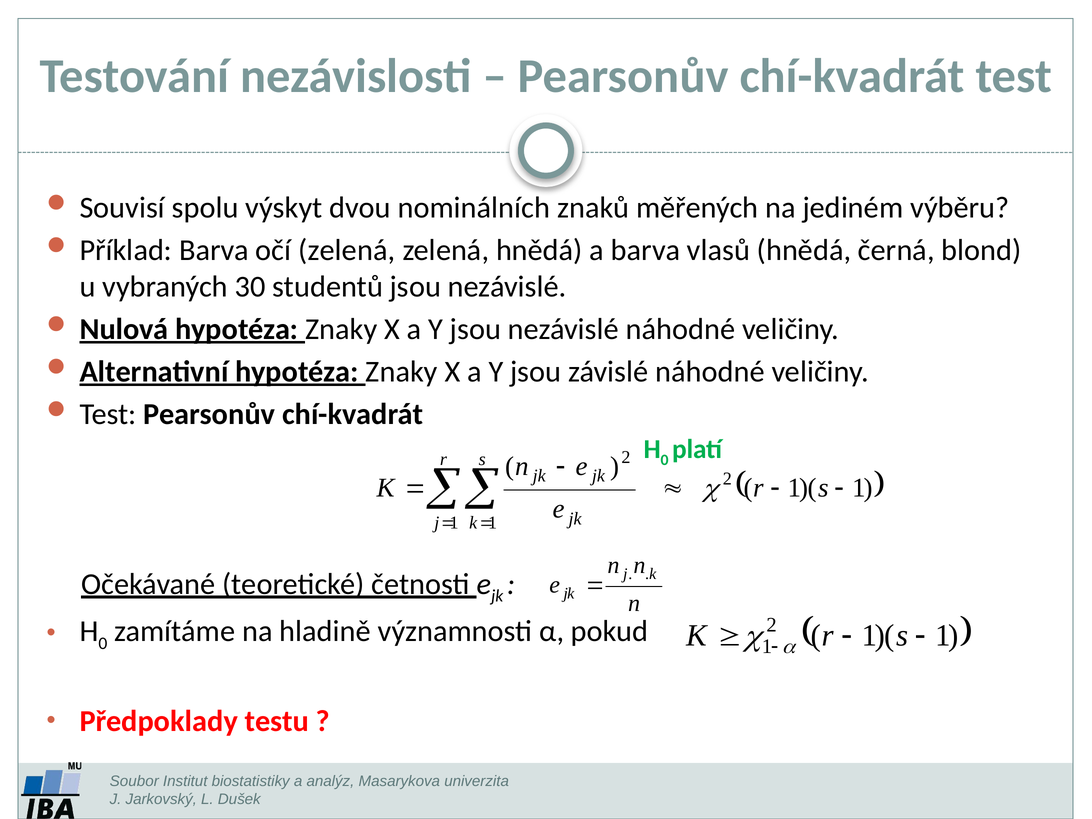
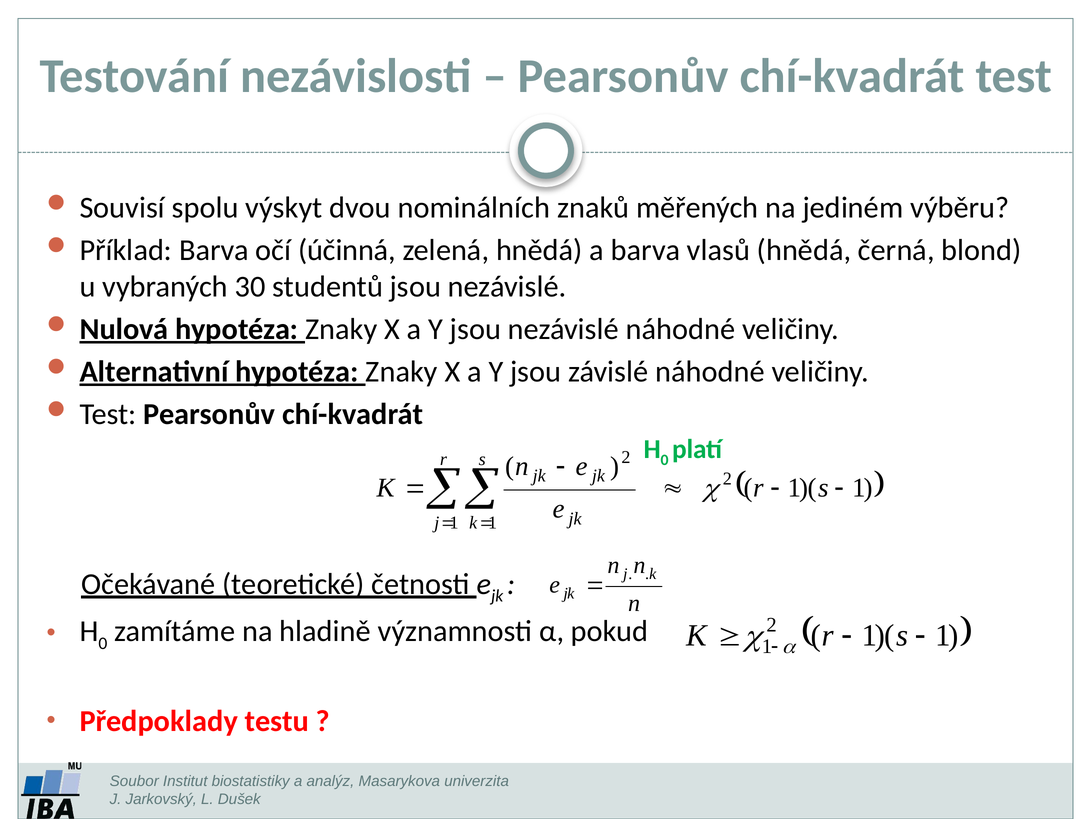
očí zelená: zelená -> účinná
